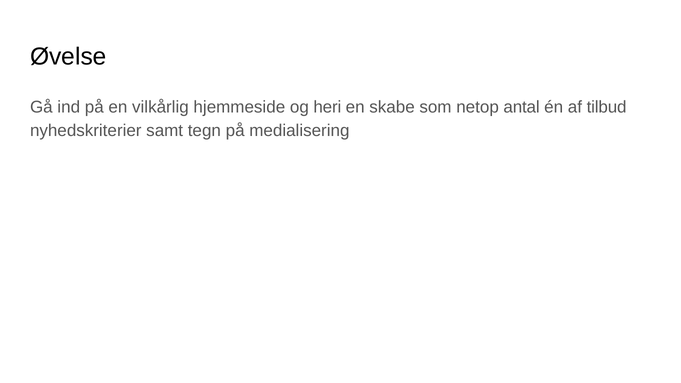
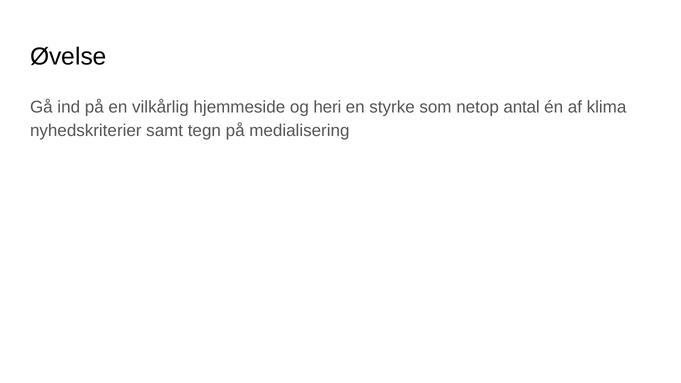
skabe: skabe -> styrke
tilbud: tilbud -> klima
